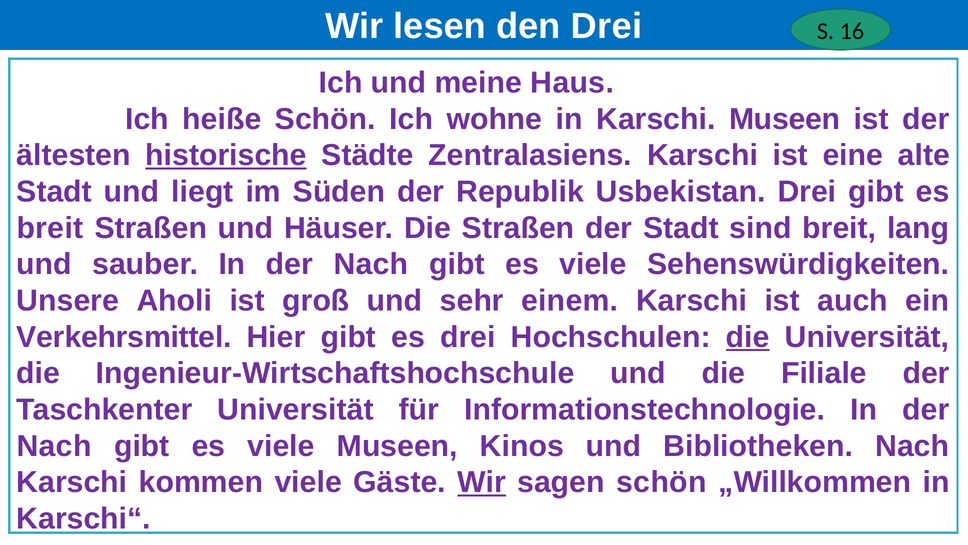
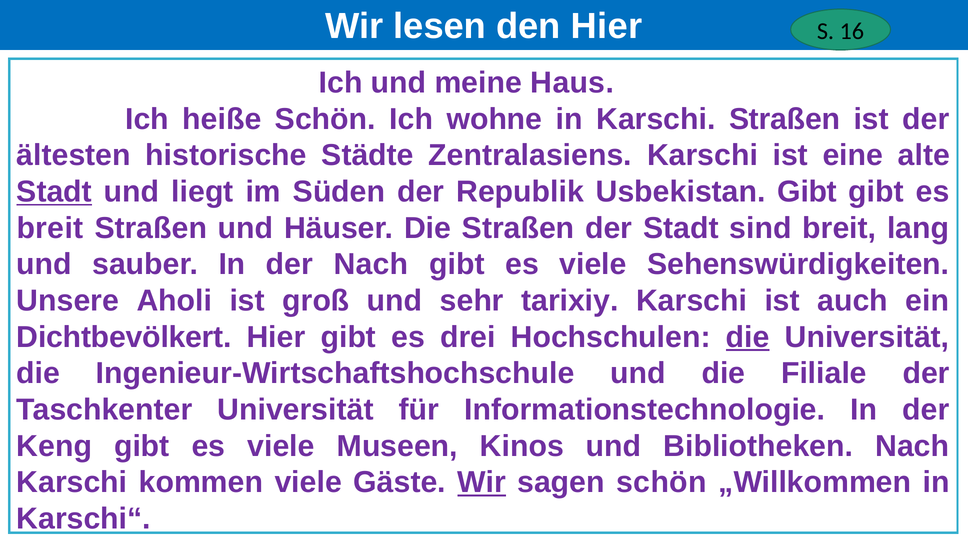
den Drei: Drei -> Hier
Karschi Museen: Museen -> Straßen
historische underline: present -> none
Stadt at (54, 192) underline: none -> present
Usbekistan Drei: Drei -> Gibt
einem: einem -> tarixiy
Verkehrsmittel: Verkehrsmittel -> Dichtbevölkert
Nach at (54, 446): Nach -> Keng
